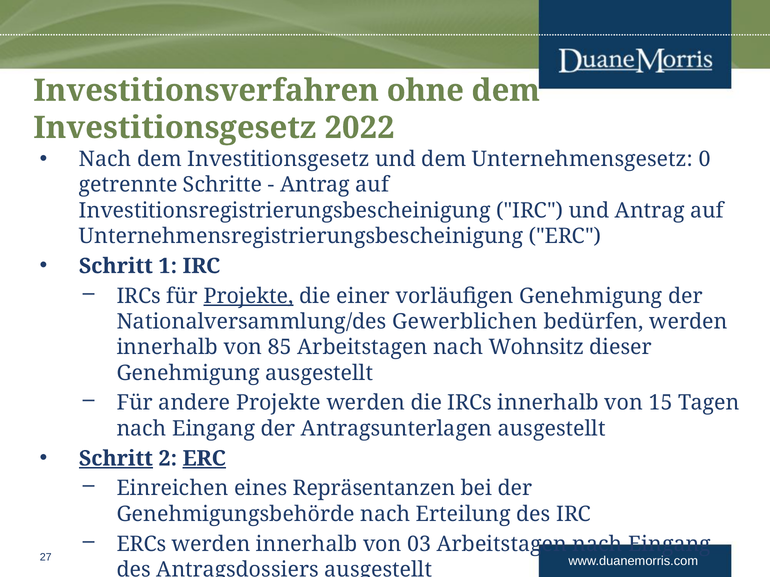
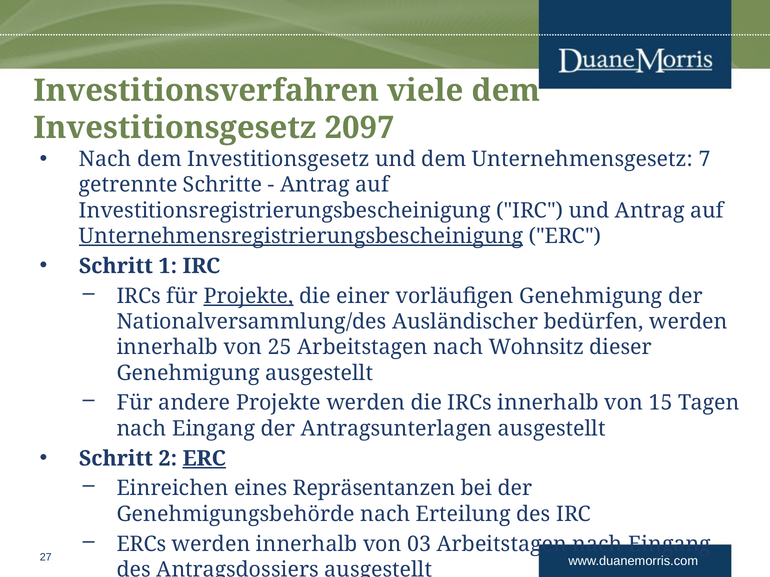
ohne: ohne -> viele
2022: 2022 -> 2097
0: 0 -> 7
Unternehmensregistrierungsbescheinigung underline: none -> present
Gewerblichen: Gewerblichen -> Ausländischer
85: 85 -> 25
Schritt at (116, 459) underline: present -> none
